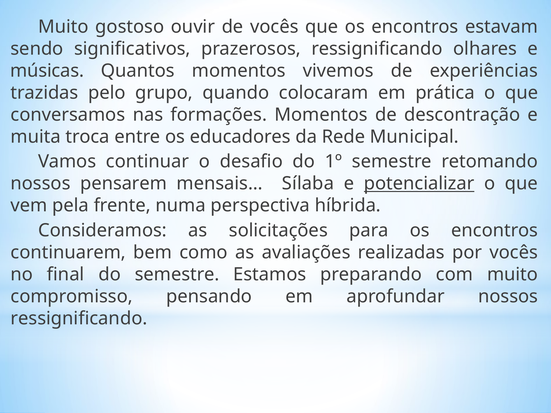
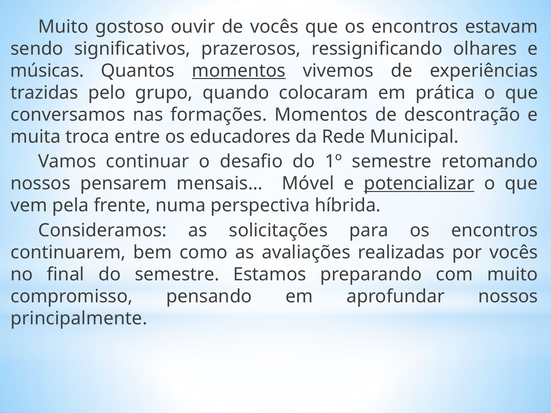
momentos at (239, 71) underline: none -> present
Sílaba: Sílaba -> Móvel
ressignificando at (79, 319): ressignificando -> principalmente
